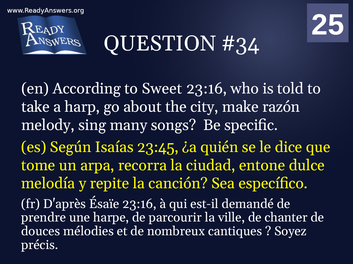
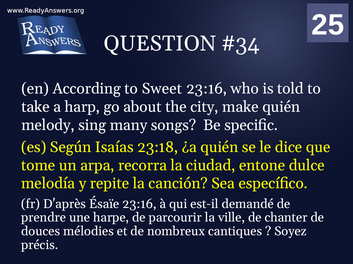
make razón: razón -> quién
23:45: 23:45 -> 23:18
